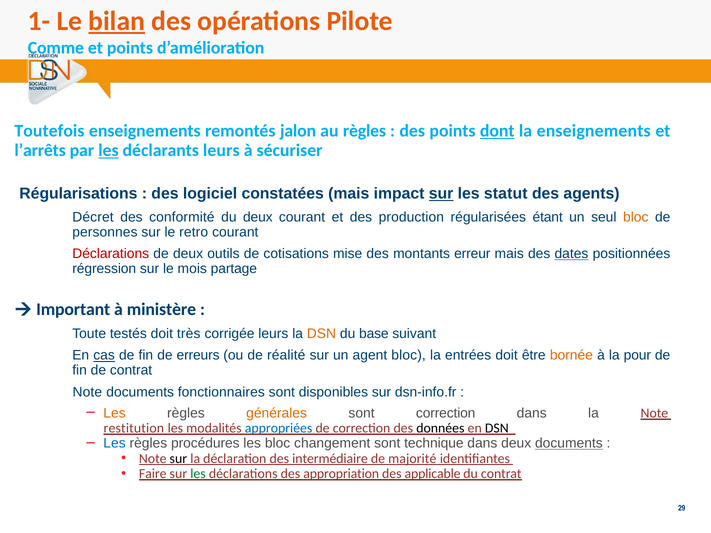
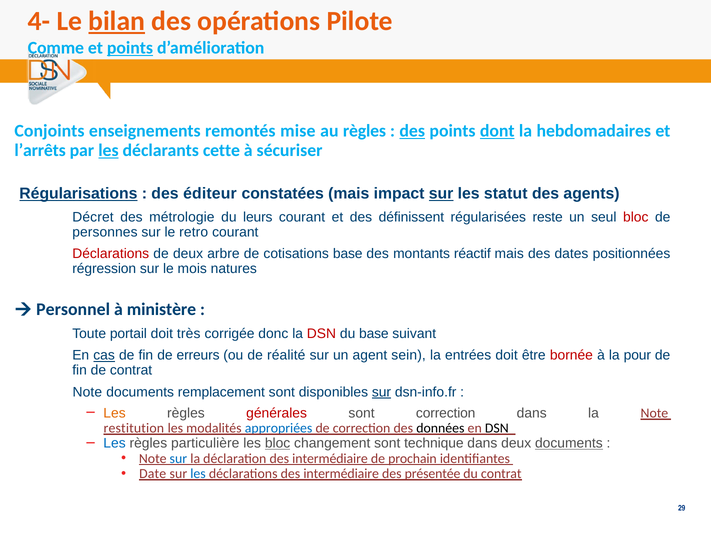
1-: 1- -> 4-
points at (130, 48) underline: none -> present
Toutefois: Toutefois -> Conjoints
jalon: jalon -> mise
des at (412, 131) underline: none -> present
la enseignements: enseignements -> hebdomadaires
déclarants leurs: leurs -> cette
Régularisations underline: none -> present
logiciel: logiciel -> éditeur
conformité: conformité -> métrologie
du deux: deux -> leurs
production: production -> définissent
étant: étant -> reste
bloc at (636, 217) colour: orange -> red
outils: outils -> arbre
cotisations mise: mise -> base
erreur: erreur -> réactif
dates underline: present -> none
partage: partage -> natures
Important: Important -> Personnel
testés: testés -> portail
corrigée leurs: leurs -> donc
DSN at (321, 334) colour: orange -> red
agent bloc: bloc -> sein
bornée colour: orange -> red
fonctionnaires: fonctionnaires -> remplacement
sur at (381, 392) underline: none -> present
générales colour: orange -> red
procédures: procédures -> particulière
bloc at (278, 444) underline: none -> present
sur at (178, 459) colour: black -> blue
majorité: majorité -> prochain
Faire: Faire -> Date
les at (198, 474) colour: green -> blue
déclarations des appropriation: appropriation -> intermédiaire
applicable: applicable -> présentée
